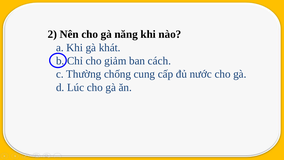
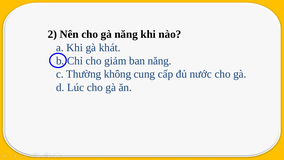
ban cách: cách -> năng
chống: chống -> không
